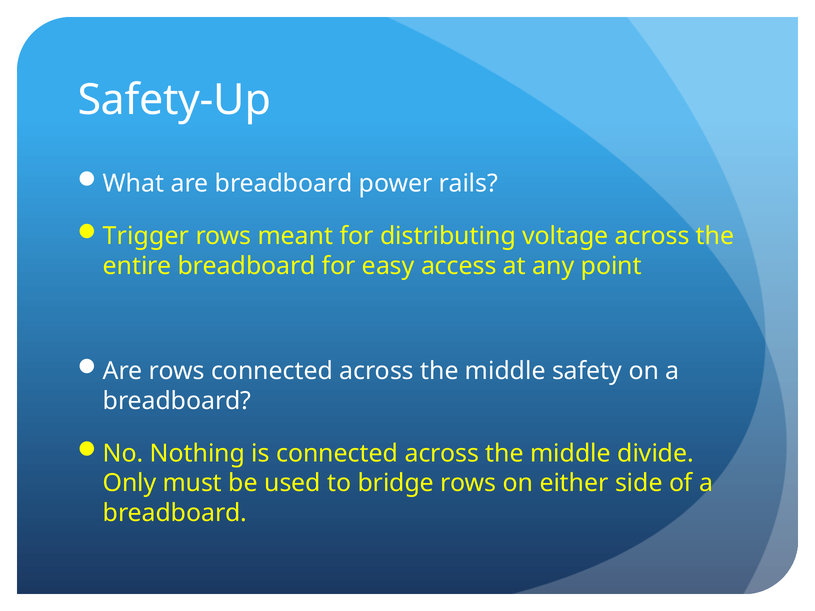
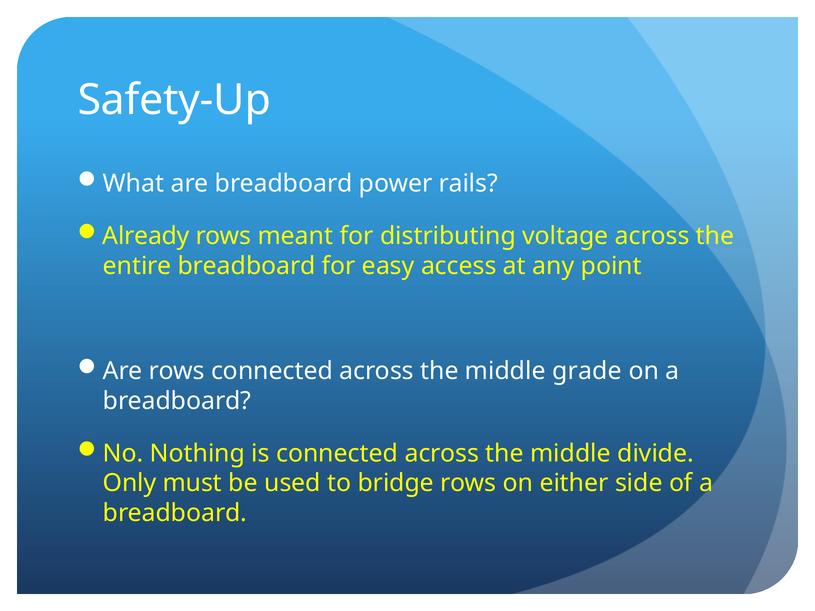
Trigger: Trigger -> Already
safety: safety -> grade
